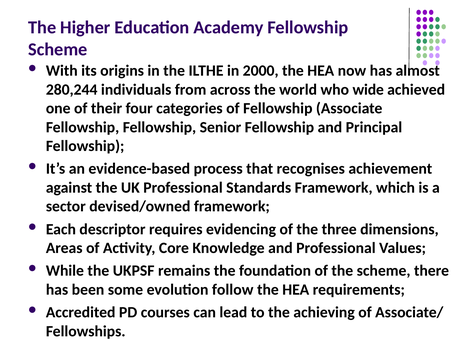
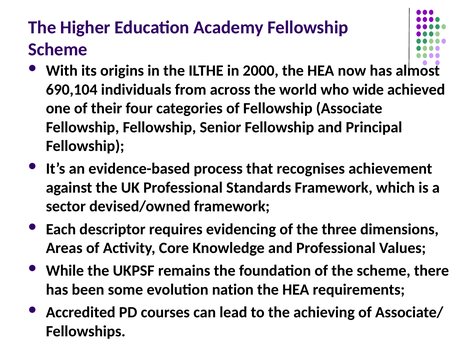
280,244: 280,244 -> 690,104
follow: follow -> nation
